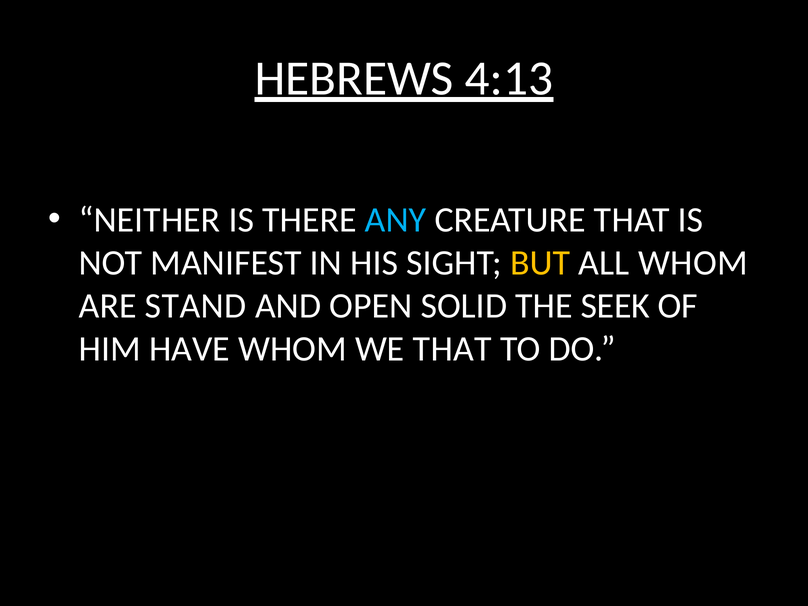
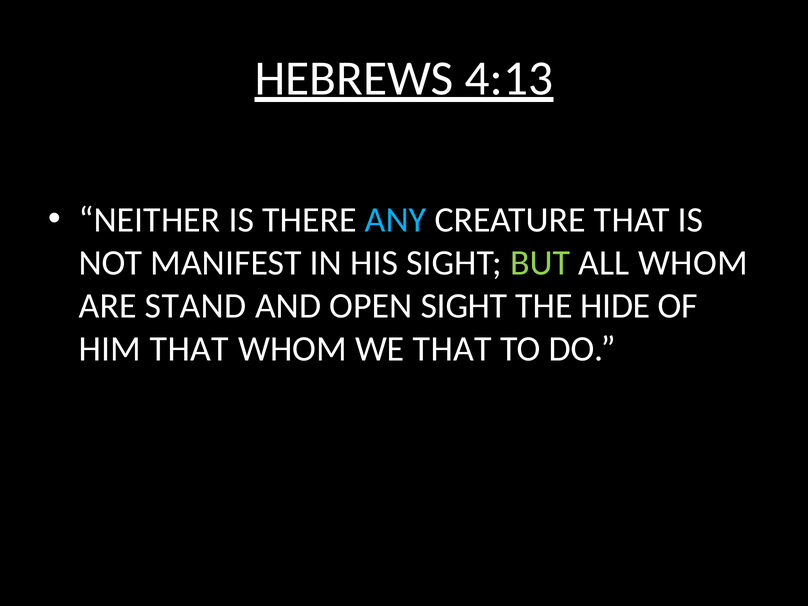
BUT colour: yellow -> light green
OPEN SOLID: SOLID -> SIGHT
SEEK: SEEK -> HIDE
HIM HAVE: HAVE -> THAT
